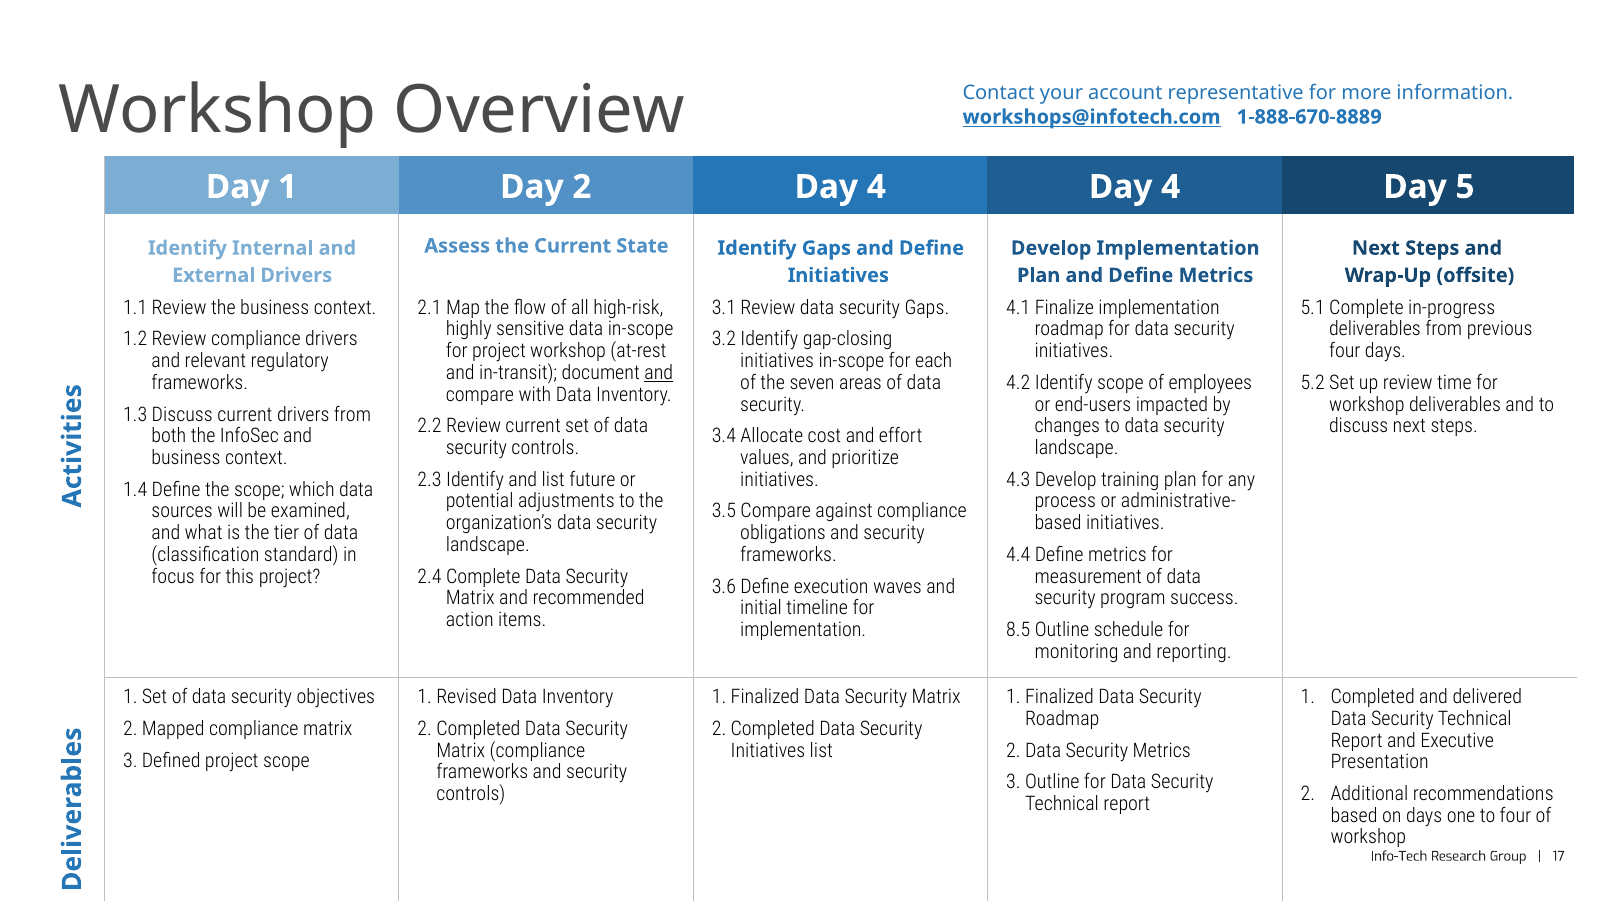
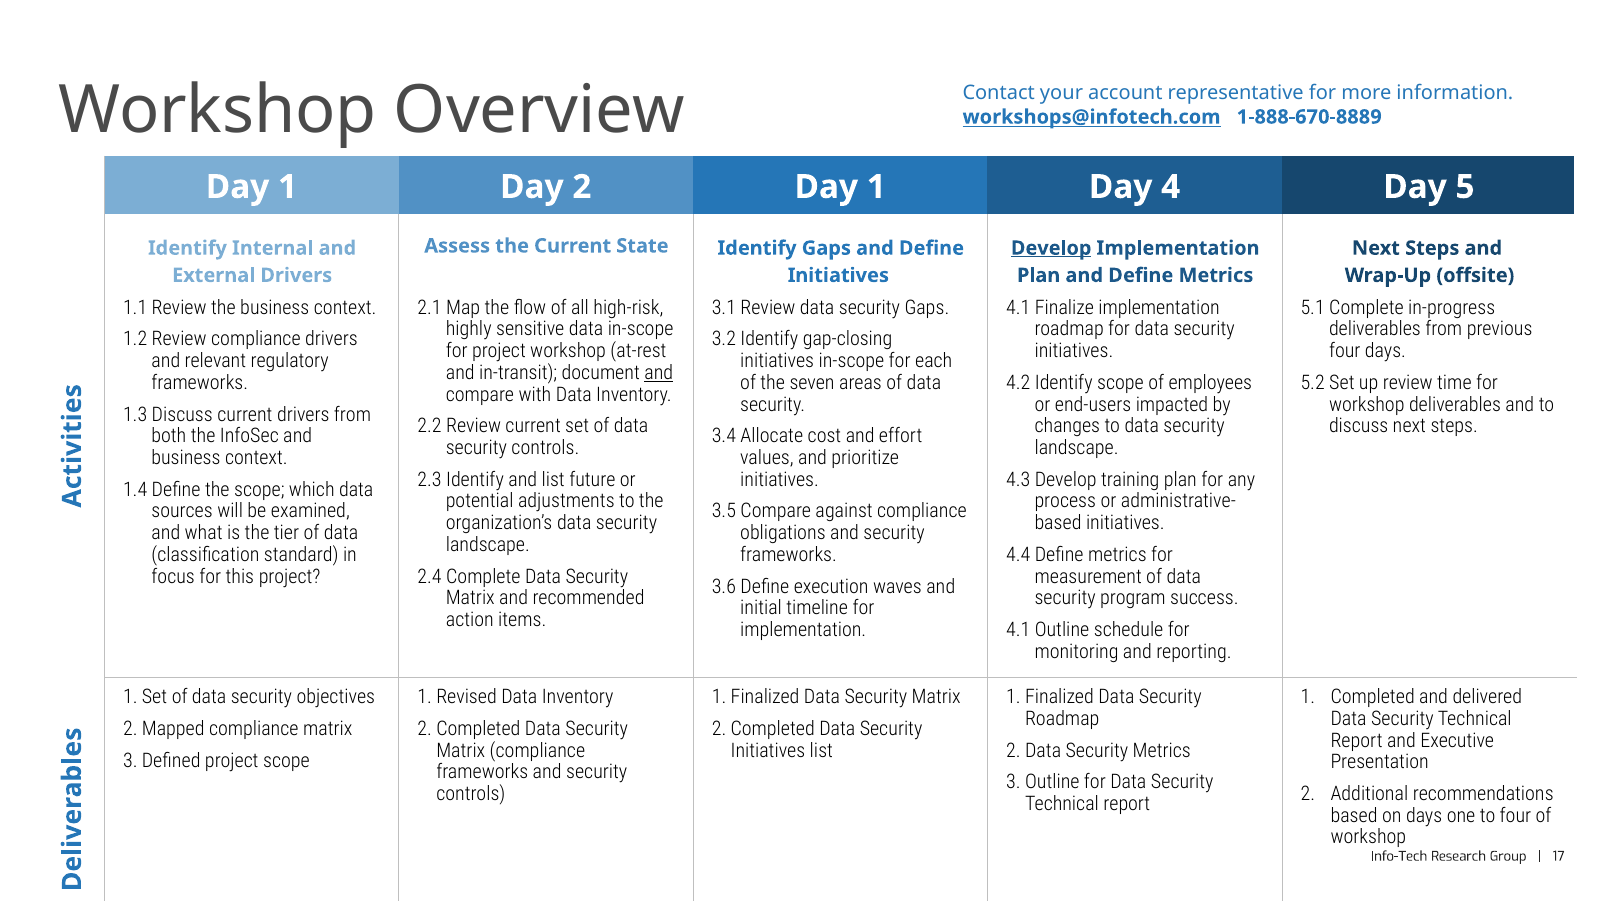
2 Day 4: 4 -> 1
Develop at (1051, 248) underline: none -> present
8.5 at (1018, 630): 8.5 -> 4.1
